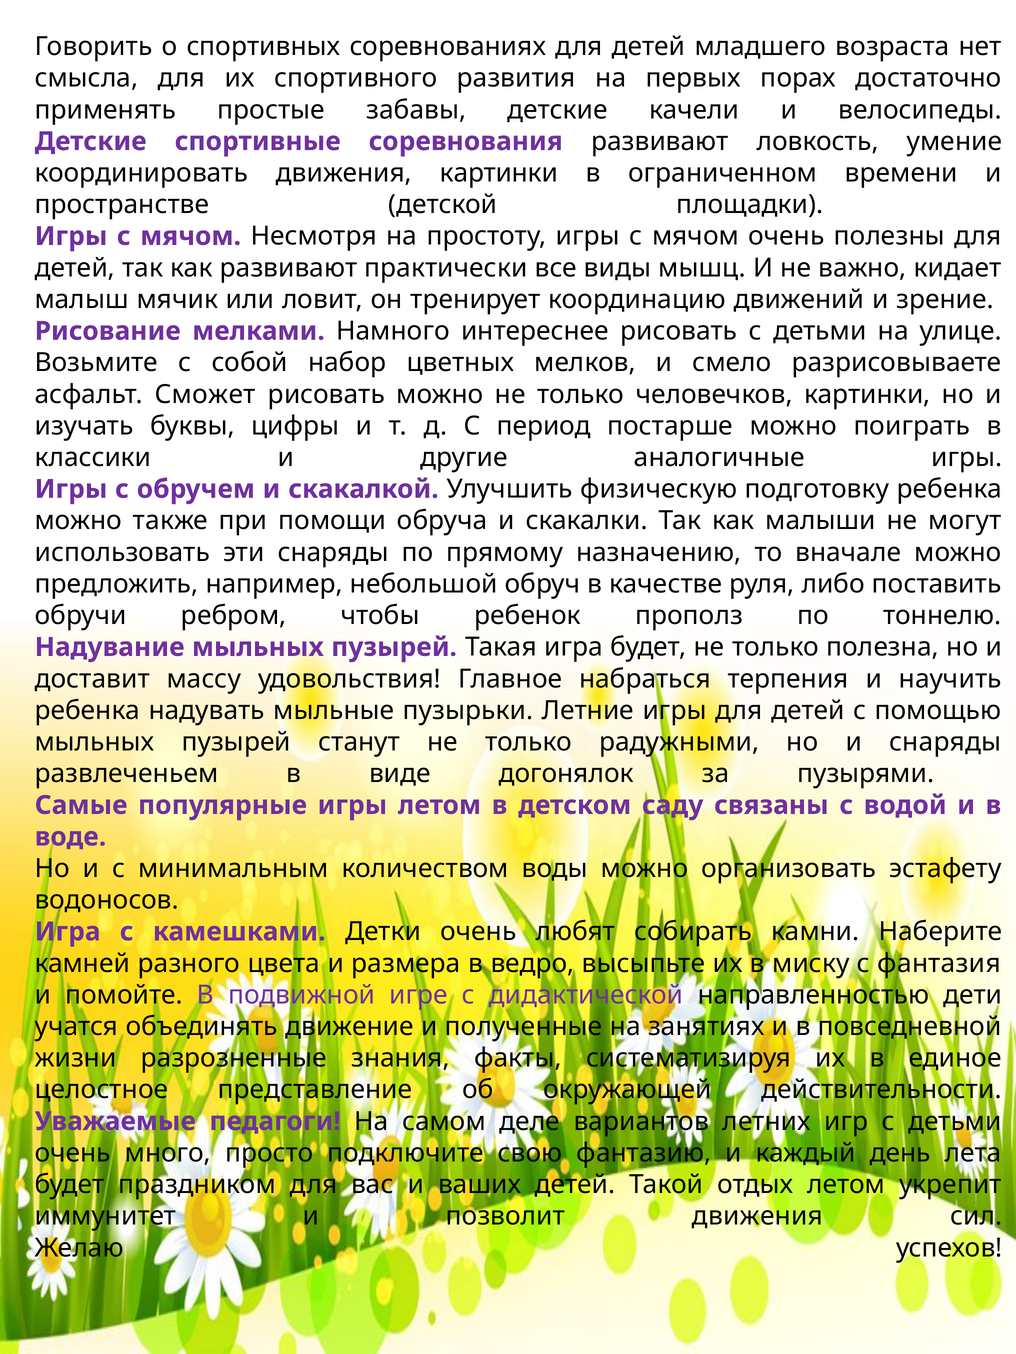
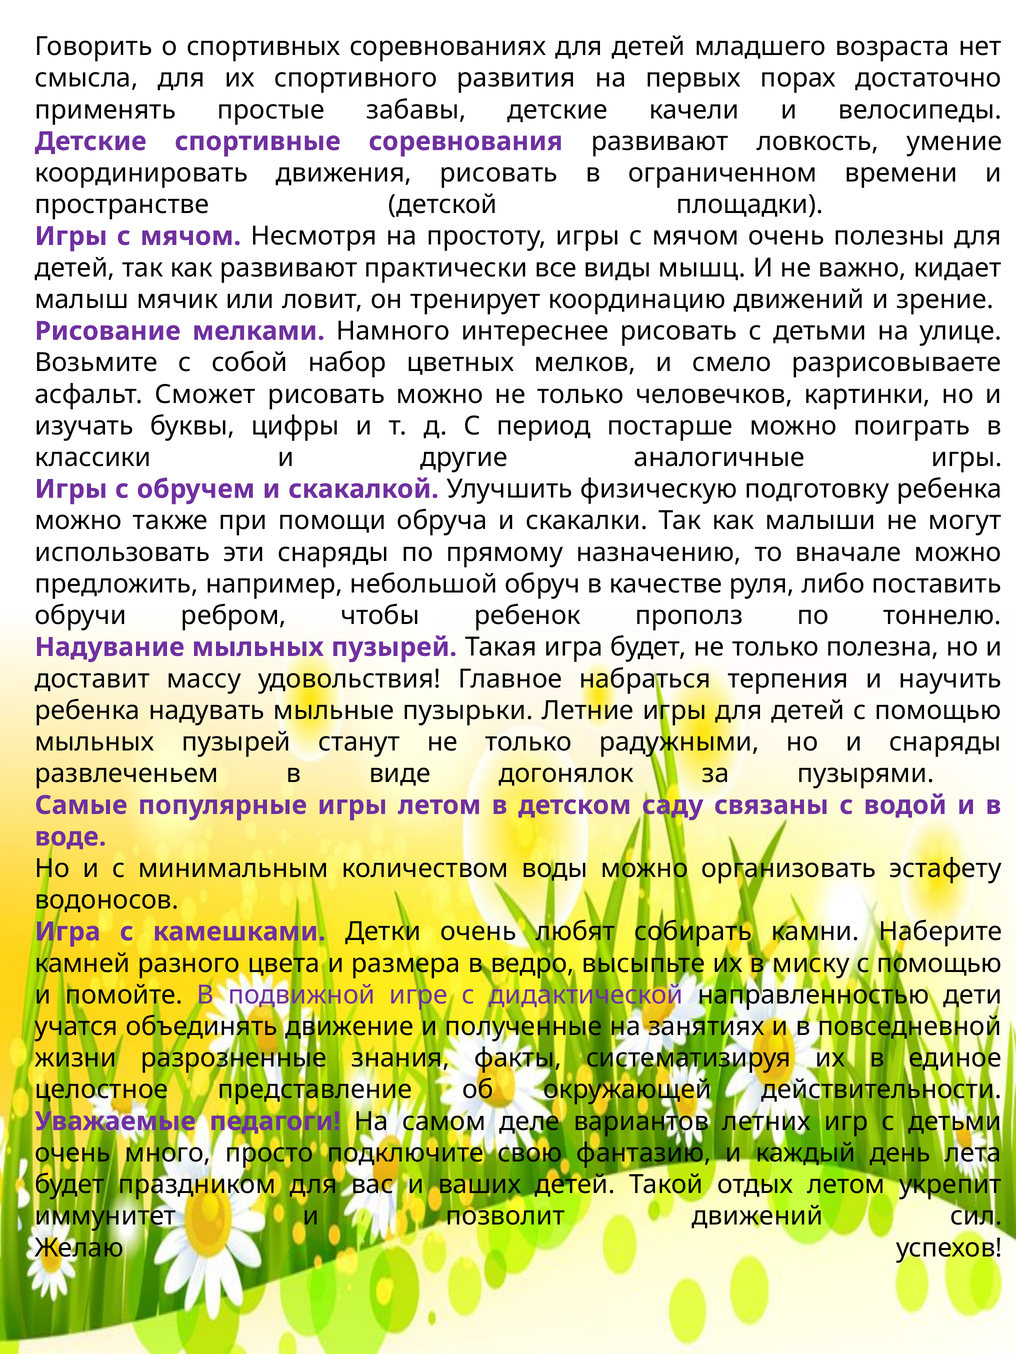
движения картинки: картинки -> рисовать
миску с фантазия: фантазия -> помощью
позволит движения: движения -> движений
